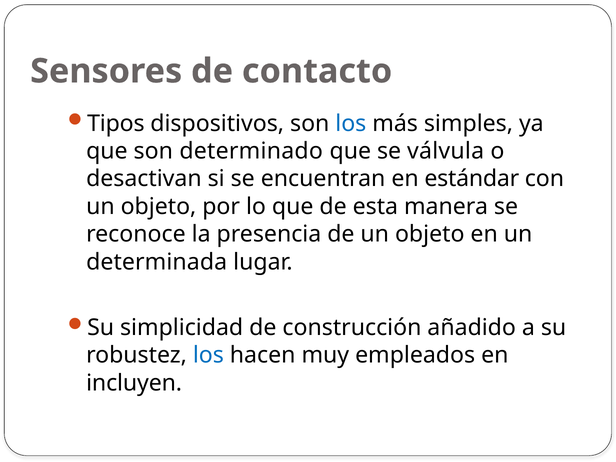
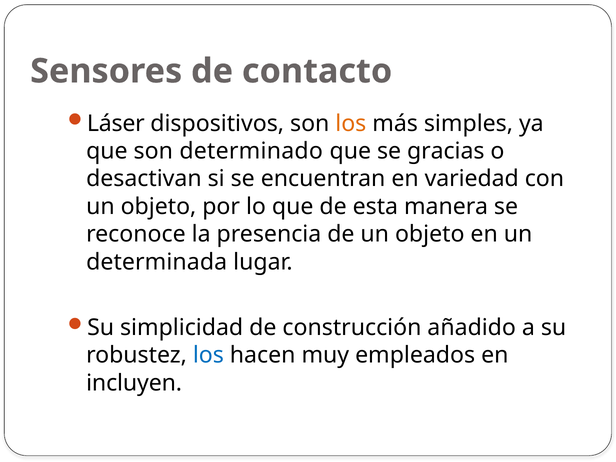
Tipos: Tipos -> Láser
los at (351, 123) colour: blue -> orange
válvula: válvula -> gracias
estándar: estándar -> variedad
